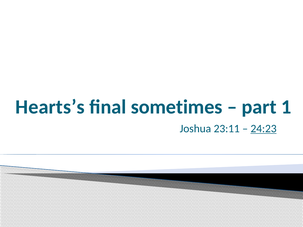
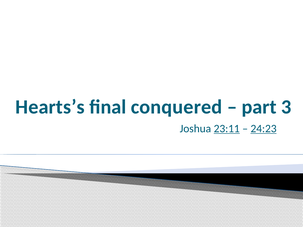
sometimes: sometimes -> conquered
1: 1 -> 3
23:11 underline: none -> present
